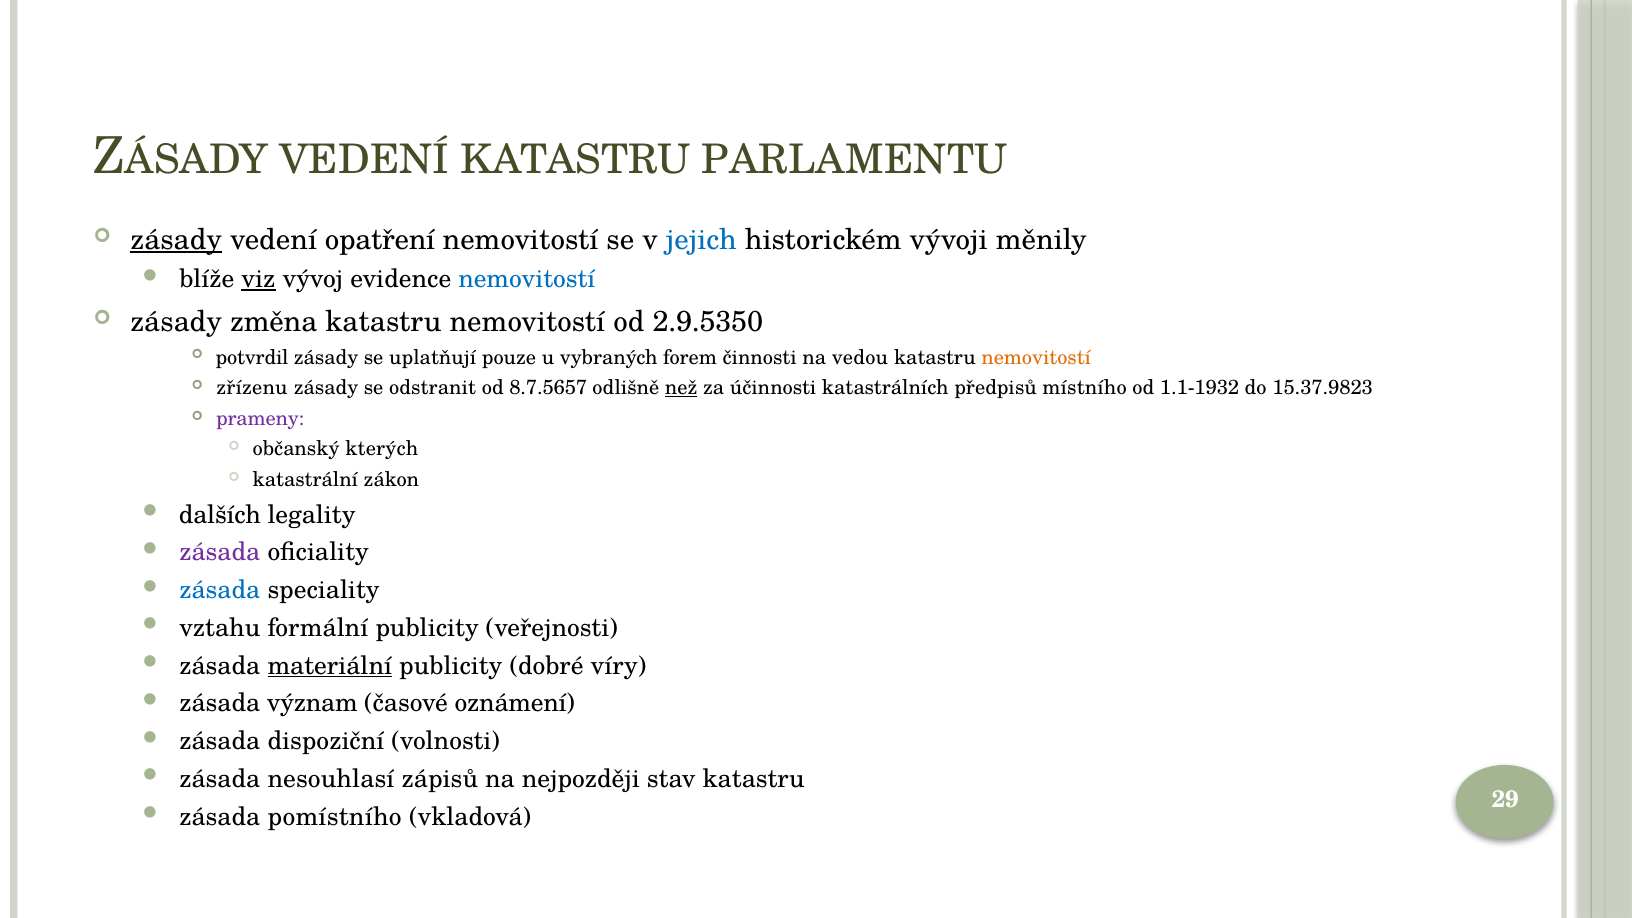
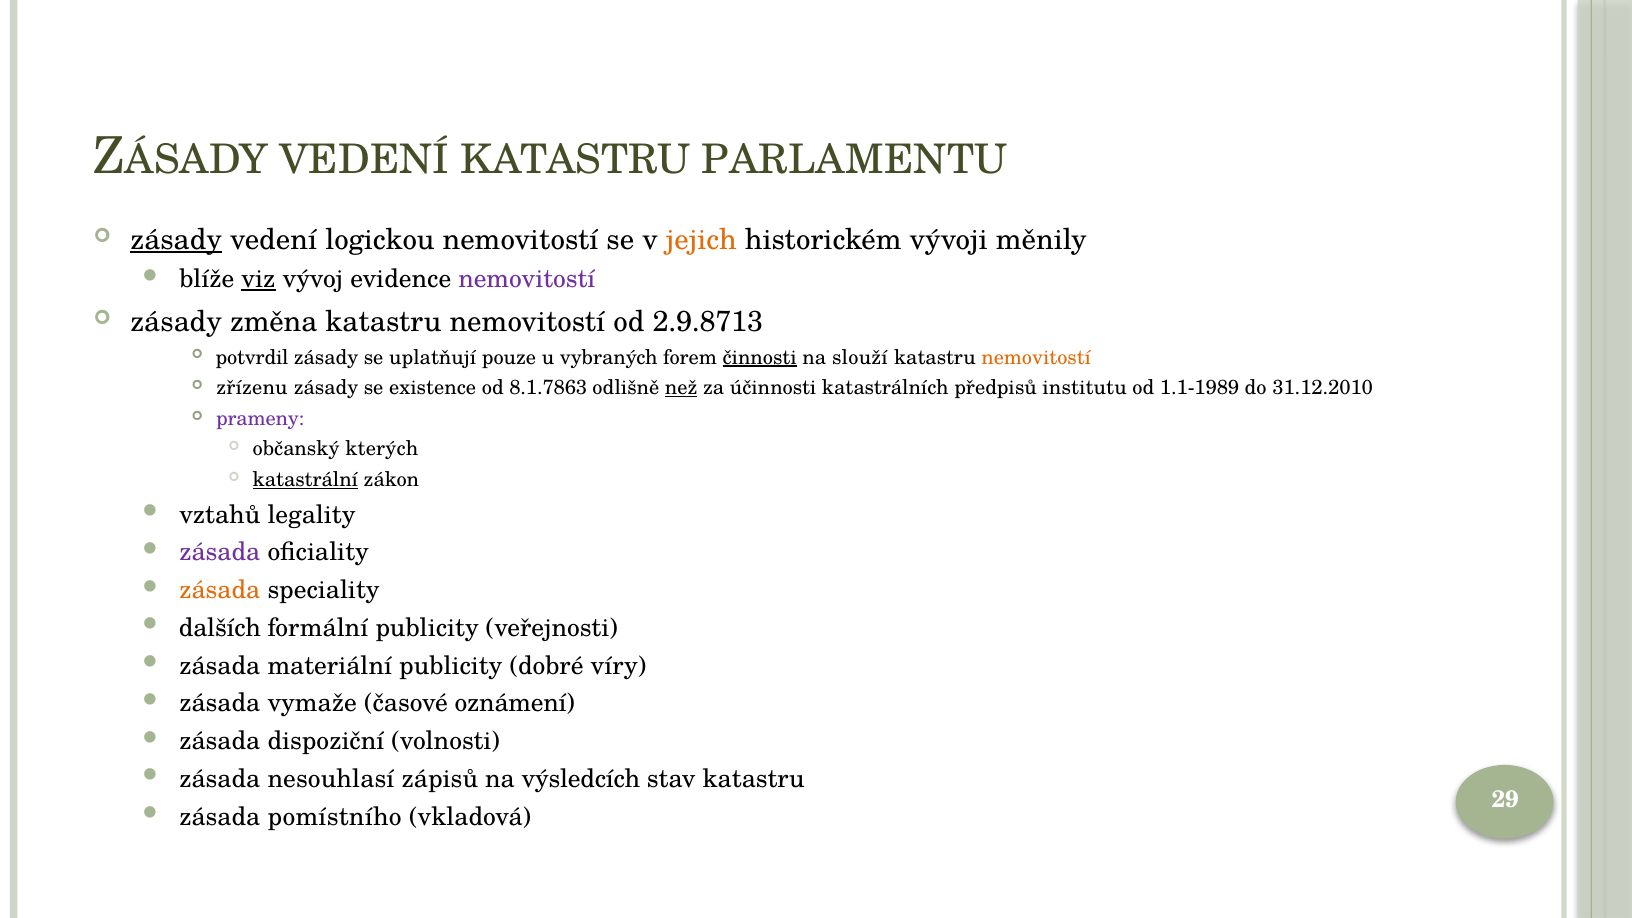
opatření: opatření -> logickou
jejich colour: blue -> orange
nemovitostí at (527, 279) colour: blue -> purple
2.9.5350: 2.9.5350 -> 2.9.8713
činnosti underline: none -> present
vedou: vedou -> slouží
odstranit: odstranit -> existence
8.7.5657: 8.7.5657 -> 8.1.7863
místního: místního -> institutu
1.1-1932: 1.1-1932 -> 1.1-1989
15.37.9823: 15.37.9823 -> 31.12.2010
katastrální underline: none -> present
dalších: dalších -> vztahů
zásada at (220, 590) colour: blue -> orange
vztahu: vztahu -> dalších
materiální underline: present -> none
význam: význam -> vymaže
nejpozději: nejpozději -> výsledcích
